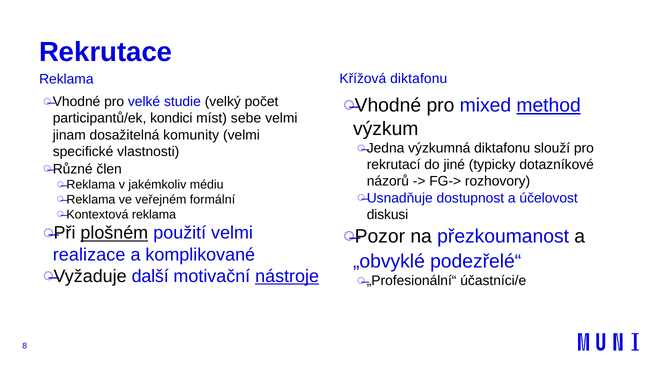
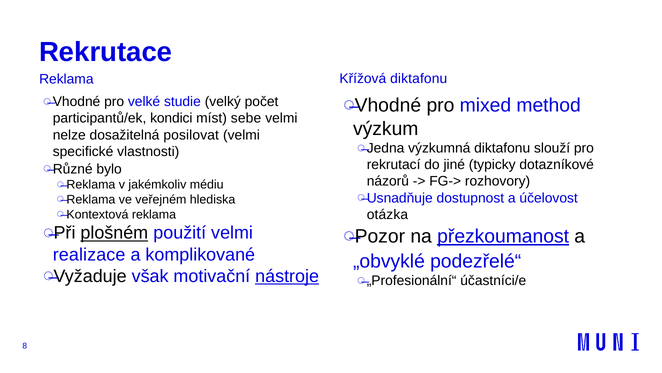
method underline: present -> none
jinam: jinam -> nelze
komunity: komunity -> posilovat
člen: člen -> bylo
formální: formální -> hlediska
diskusi: diskusi -> otázka
přezkoumanost underline: none -> present
další: další -> však
